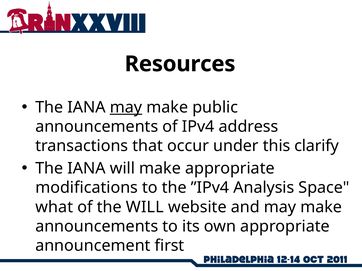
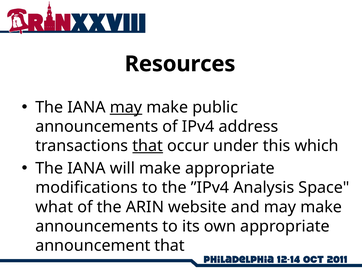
that at (148, 146) underline: none -> present
clarify: clarify -> which
the WILL: WILL -> ARIN
announcement first: first -> that
